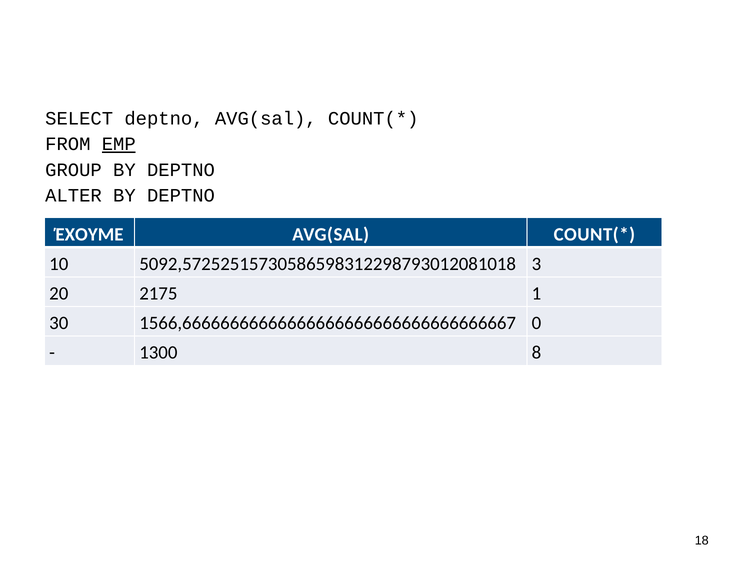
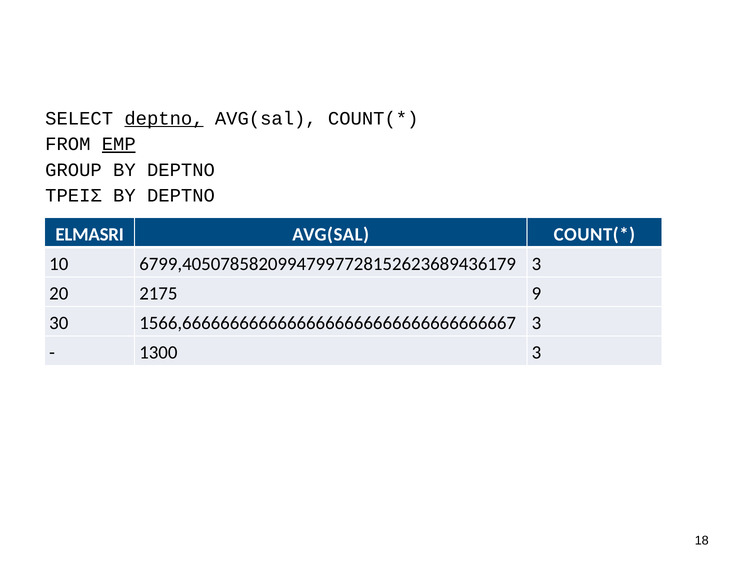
deptno at (164, 118) underline: none -> present
ALTER: ALTER -> ΤΡΕΙΣ
ΈΧΟΥΜΕ: ΈΧΟΥΜΕ -> ELMASRI
5092,57252515730586598312298793012081018: 5092,57252515730586598312298793012081018 -> 6799,40507858209947997728152623689436179
1: 1 -> 9
1566,66666666666666666666666666666666667 0: 0 -> 3
1300 8: 8 -> 3
